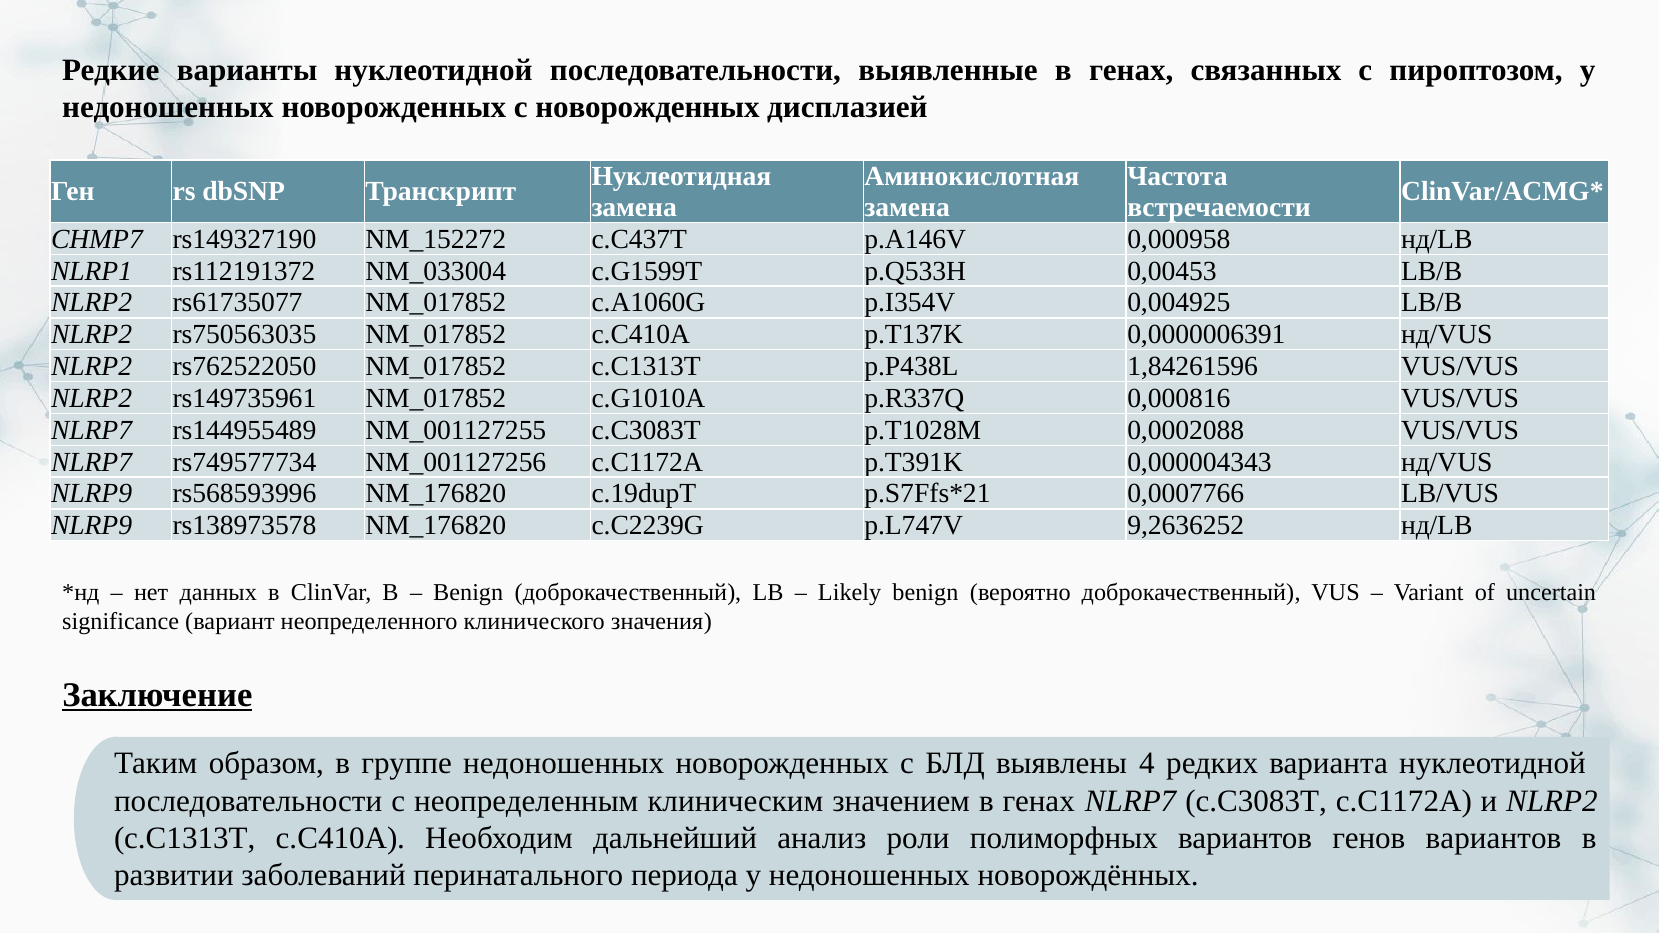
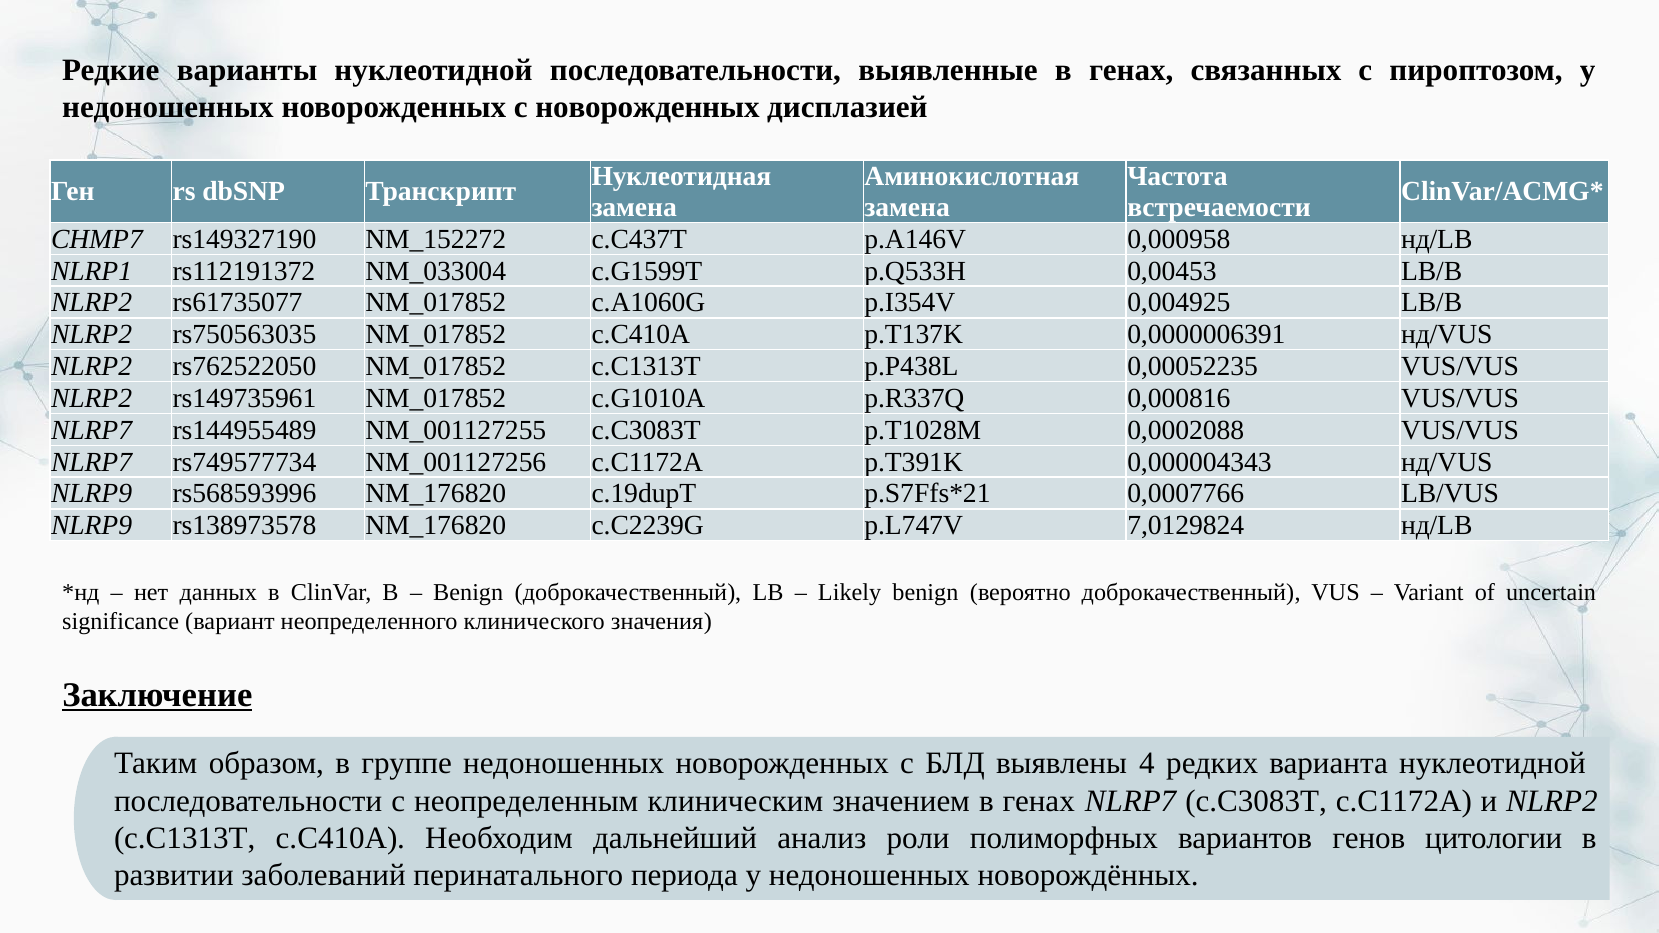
1,84261596: 1,84261596 -> 0,00052235
9,2636252: 9,2636252 -> 7,0129824
генов вариантов: вариантов -> цитологии
